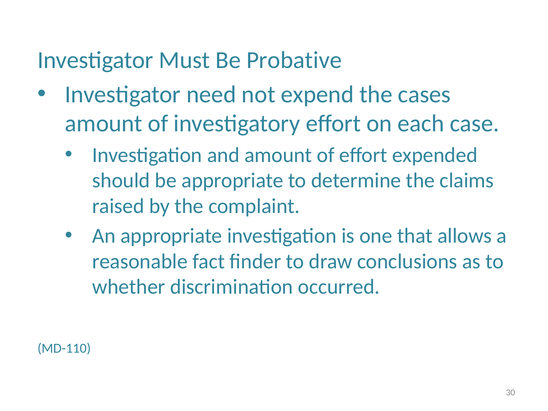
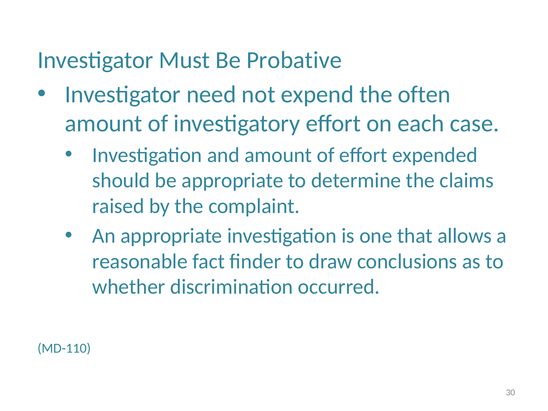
cases: cases -> often
